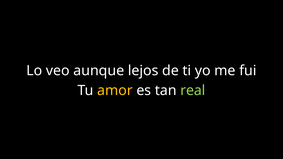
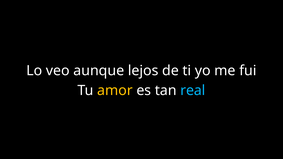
real colour: light green -> light blue
